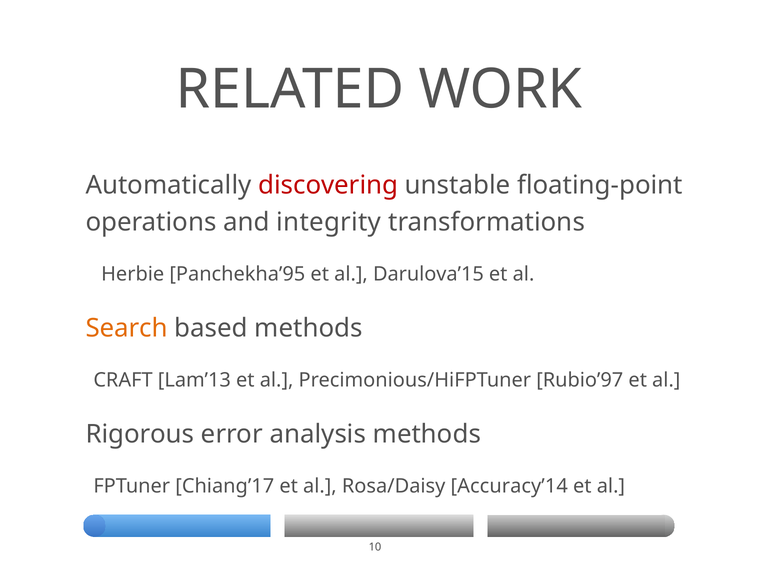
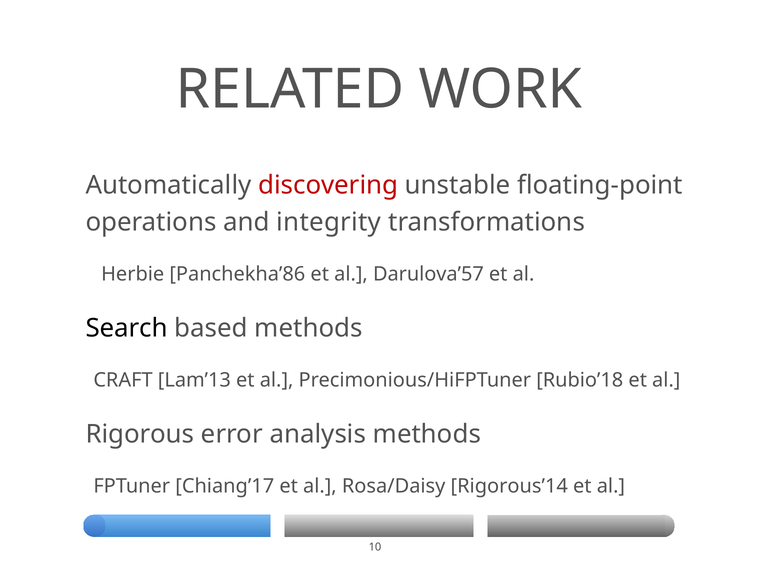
Panchekha’95: Panchekha’95 -> Panchekha’86
Darulova’15: Darulova’15 -> Darulova’57
Search colour: orange -> black
Rubio’97: Rubio’97 -> Rubio’18
Accuracy’14: Accuracy’14 -> Rigorous’14
